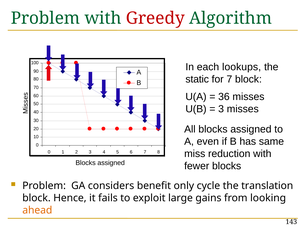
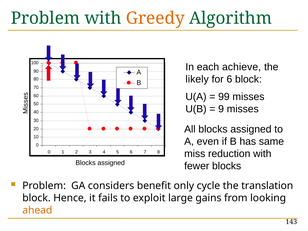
Greedy colour: red -> orange
lookups: lookups -> achieve
static: static -> likely
for 7: 7 -> 6
36: 36 -> 99
3 at (221, 109): 3 -> 9
